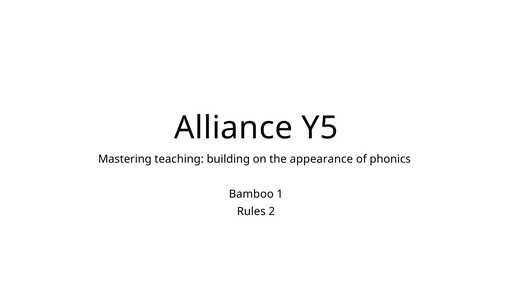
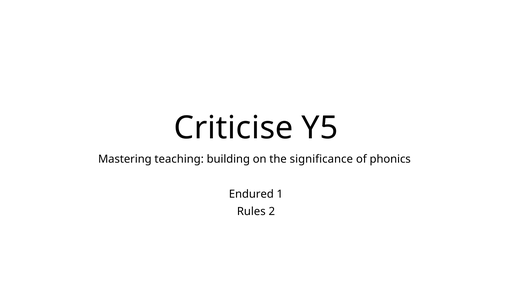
Alliance: Alliance -> Criticise
appearance: appearance -> significance
Bamboo: Bamboo -> Endured
